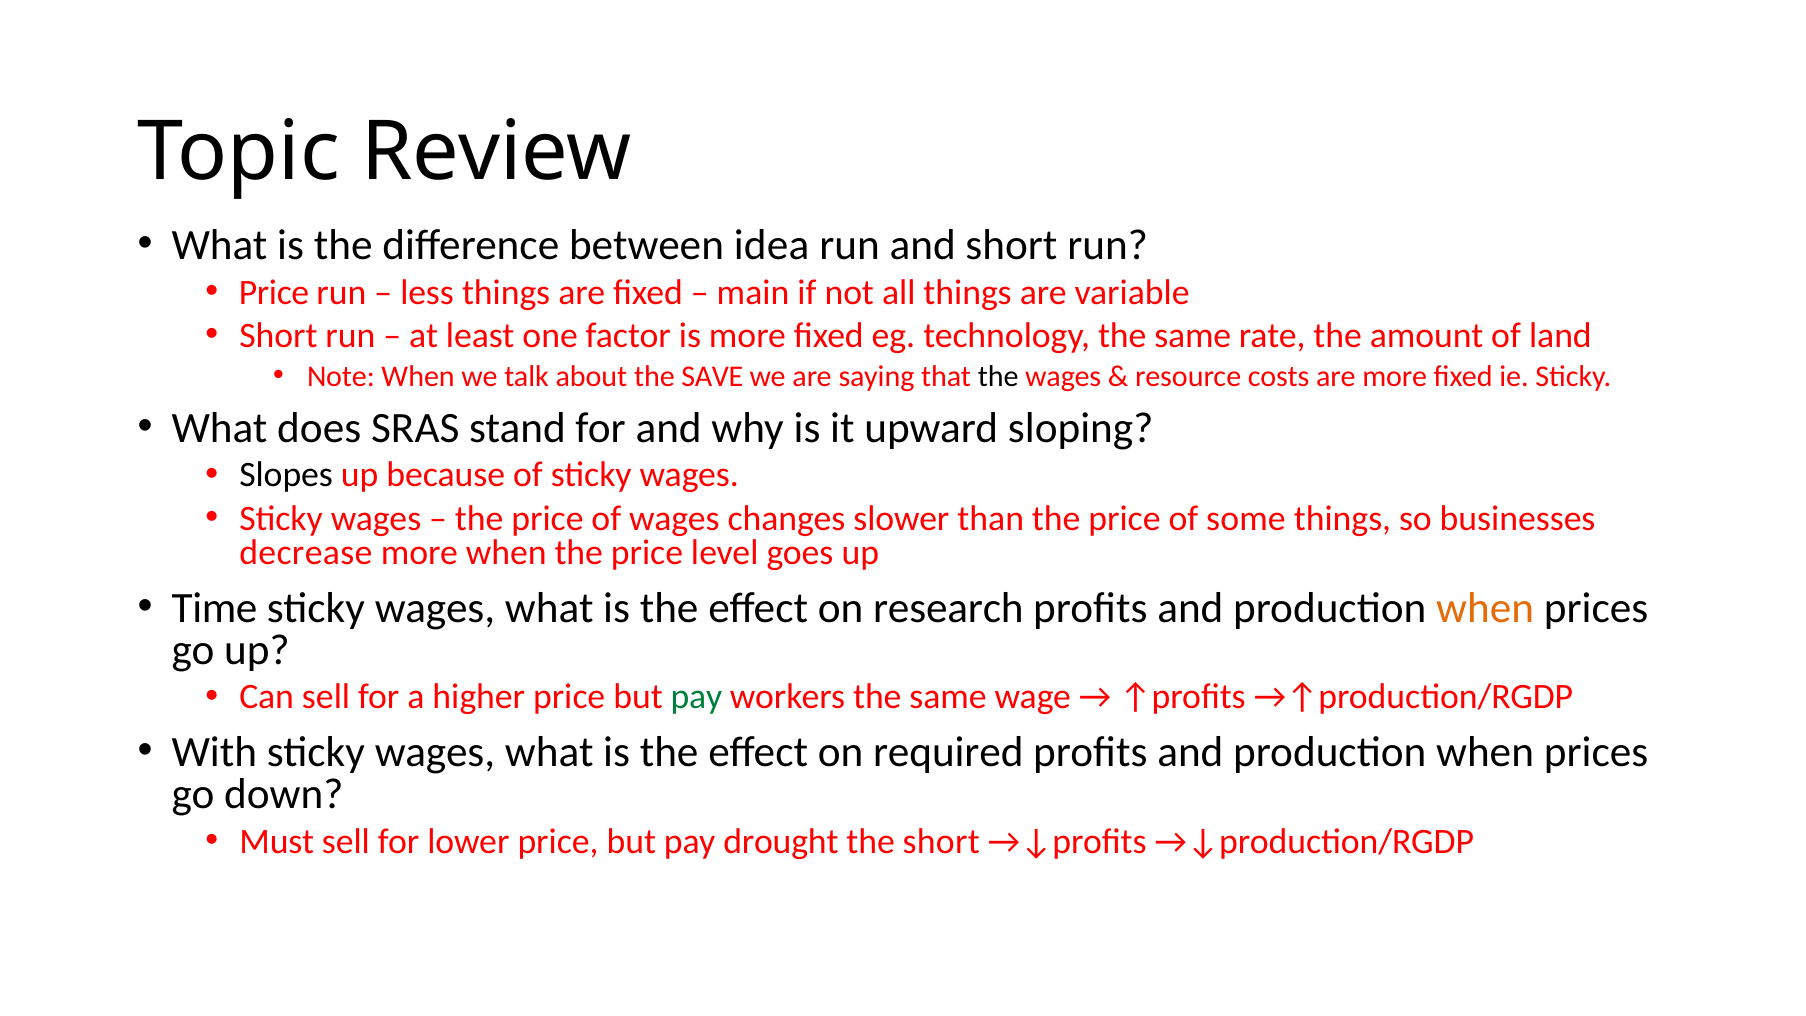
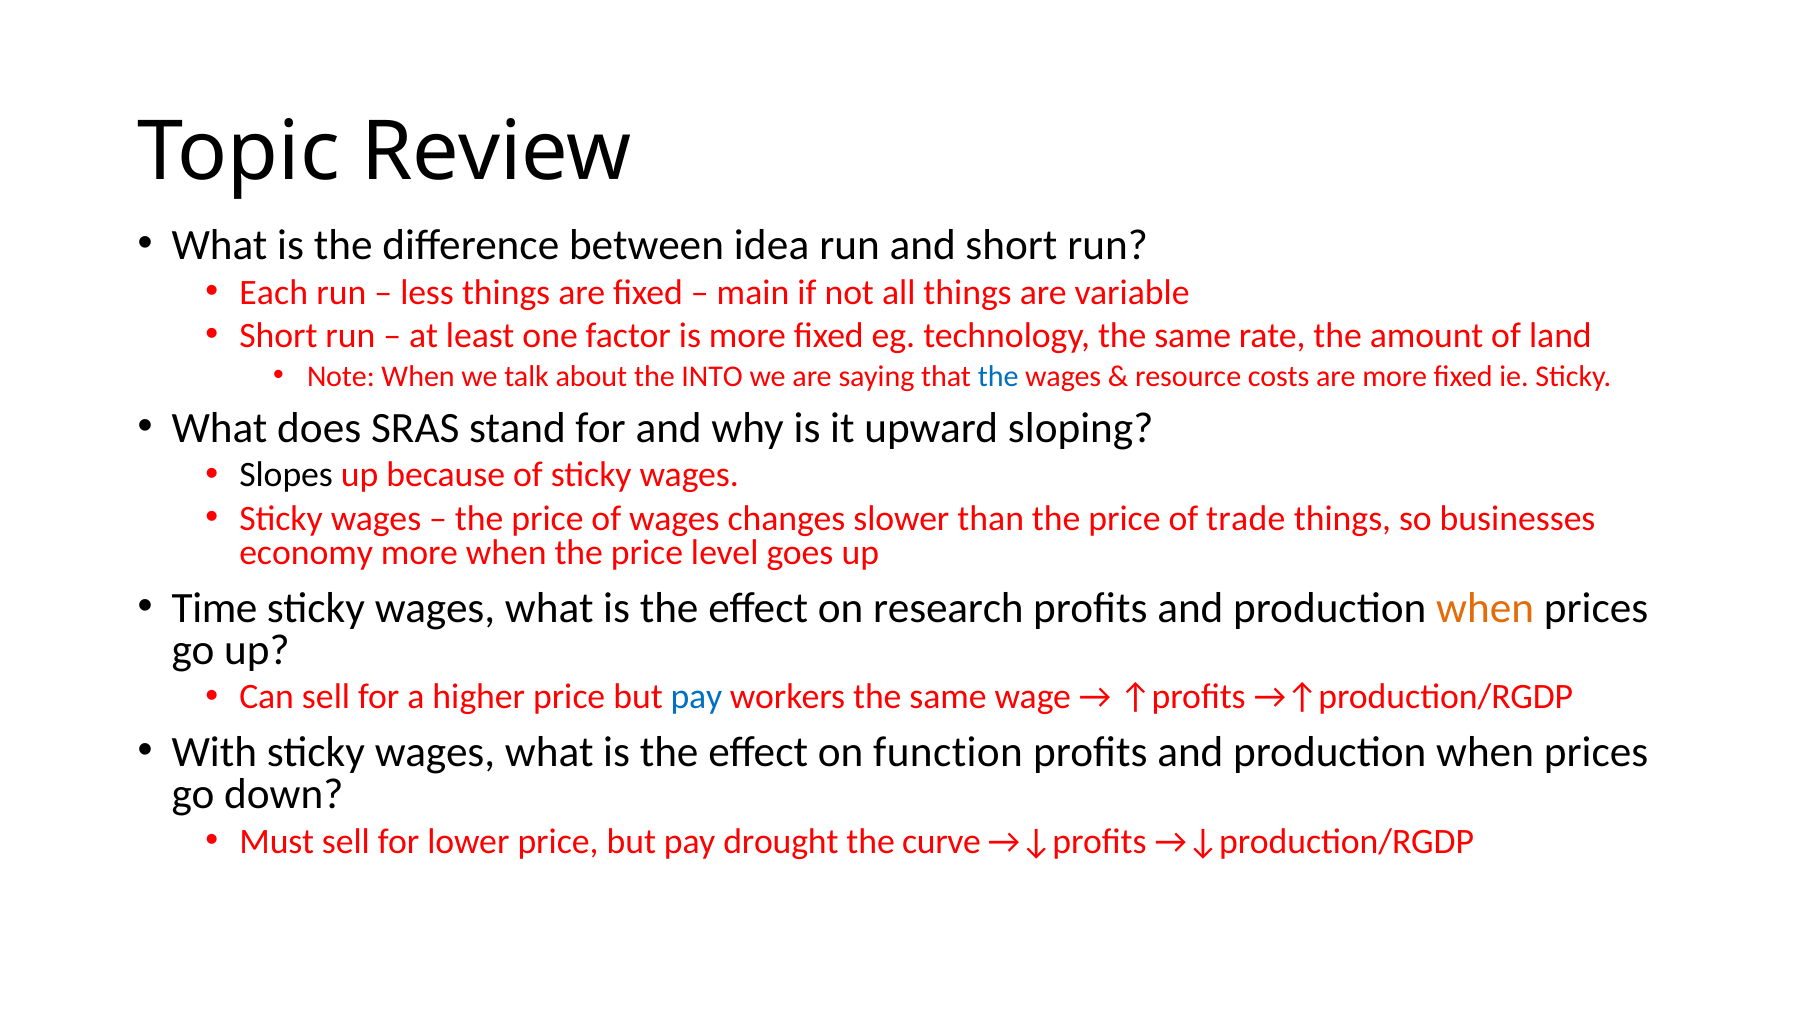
Price at (274, 292): Price -> Each
SAVE: SAVE -> INTO
the at (998, 376) colour: black -> blue
some: some -> trade
decrease: decrease -> economy
pay at (696, 697) colour: green -> blue
required: required -> function
the short: short -> curve
